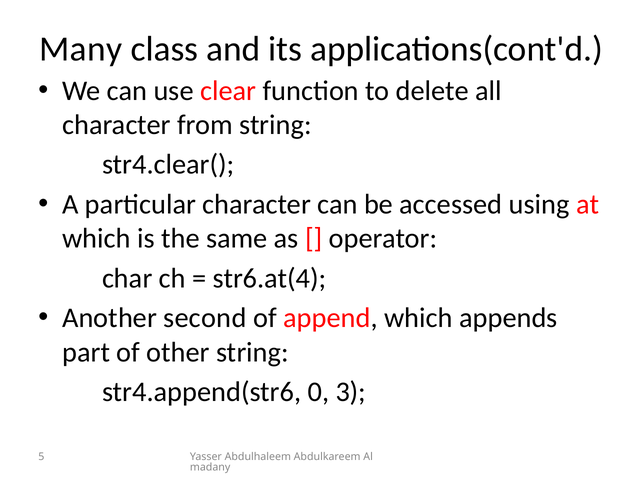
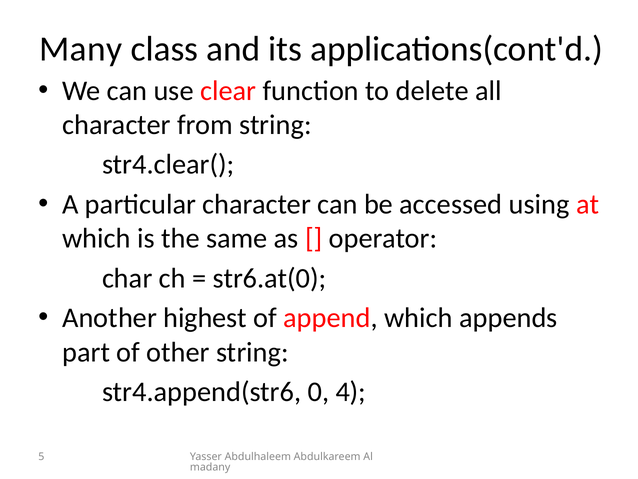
str6.at(4: str6.at(4 -> str6.at(0
second: second -> highest
3: 3 -> 4
